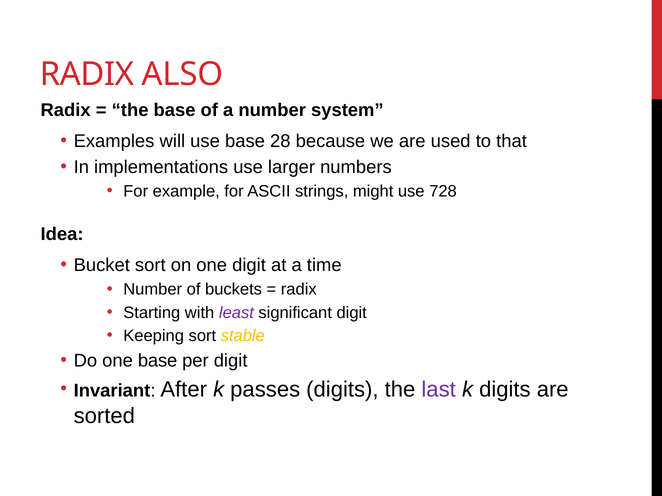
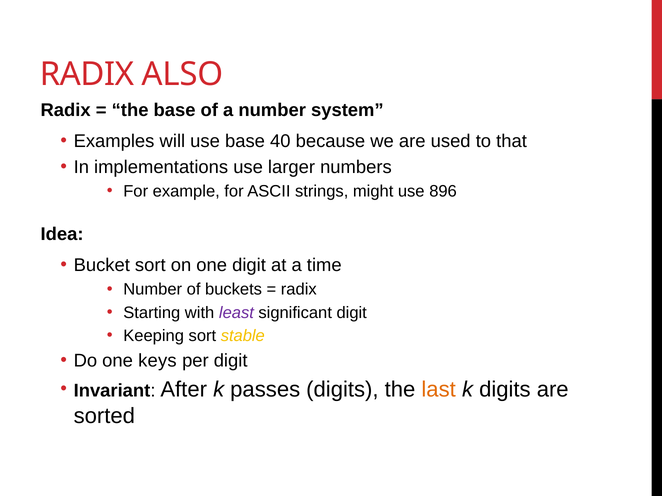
28: 28 -> 40
728: 728 -> 896
one base: base -> keys
last colour: purple -> orange
